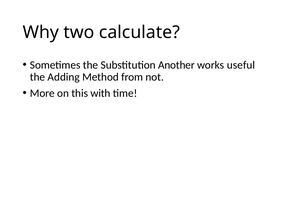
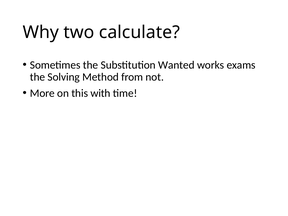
Another: Another -> Wanted
useful: useful -> exams
Adding: Adding -> Solving
